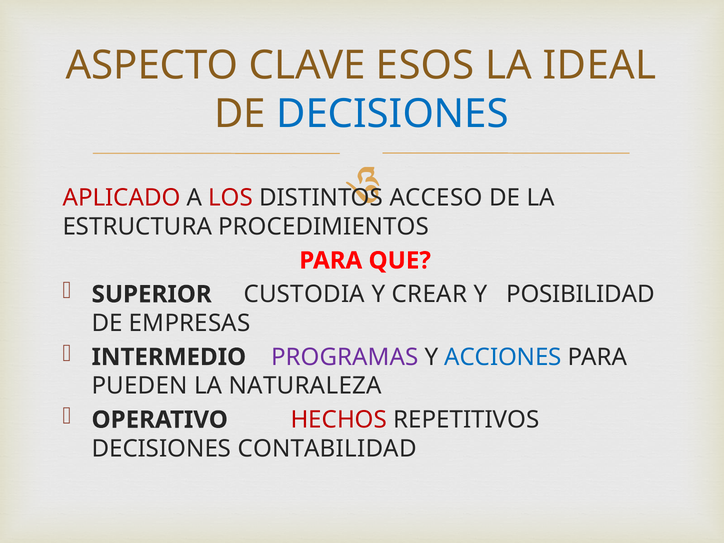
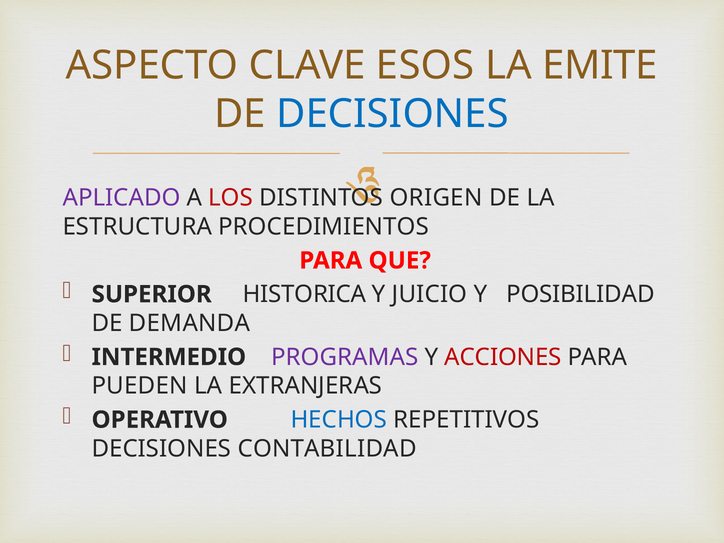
IDEAL: IDEAL -> EMITE
APLICADO colour: red -> purple
ACCESO: ACCESO -> ORIGEN
CUSTODIA: CUSTODIA -> HISTORICA
CREAR: CREAR -> JUICIO
EMPRESAS: EMPRESAS -> DEMANDA
ACCIONES colour: blue -> red
NATURALEZA: NATURALEZA -> EXTRANJERAS
HECHOS colour: red -> blue
